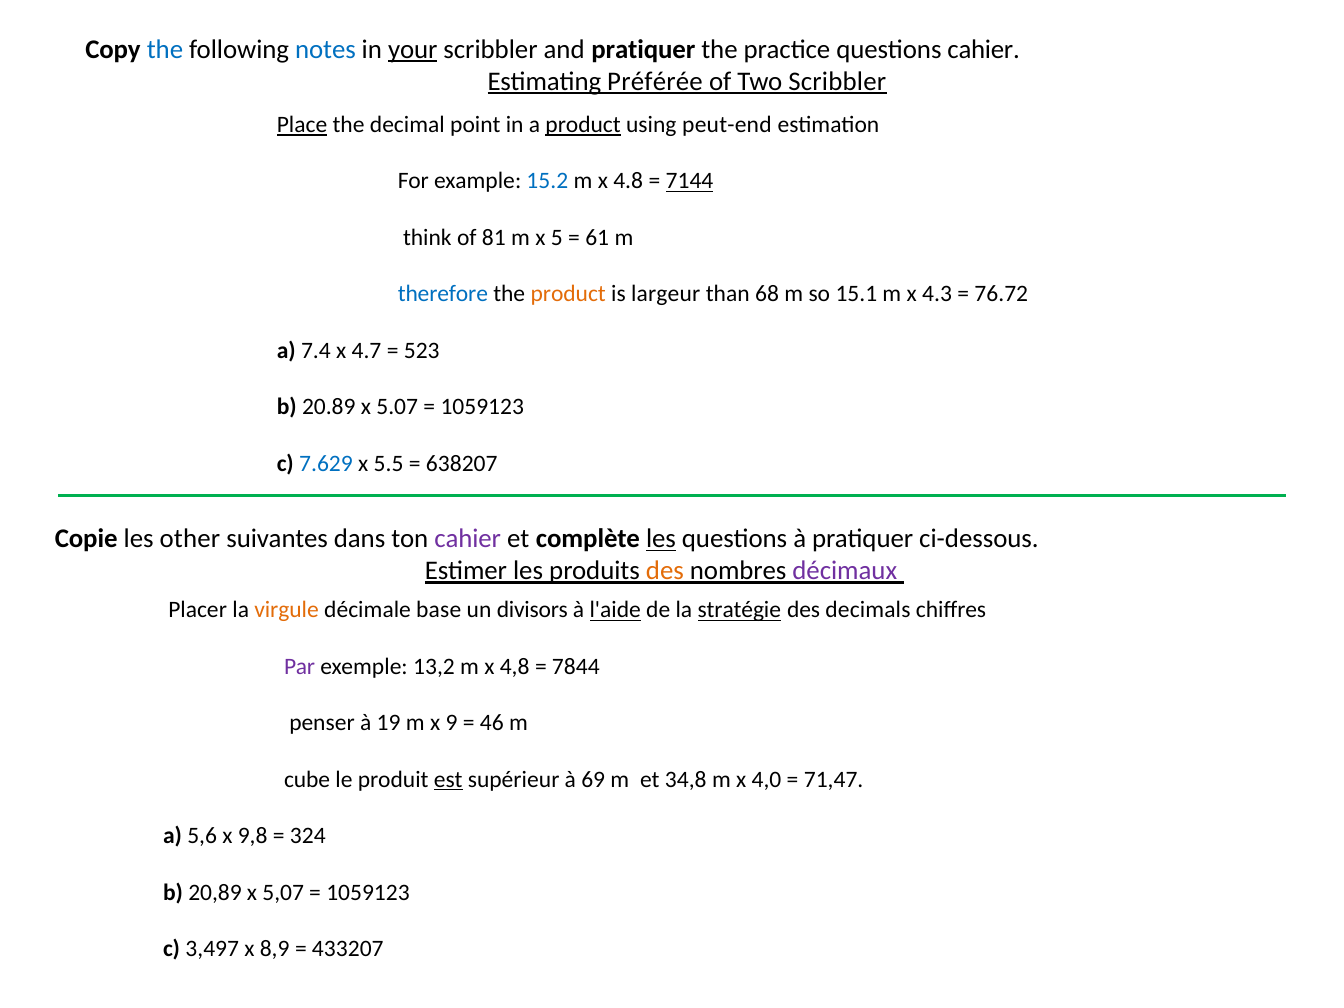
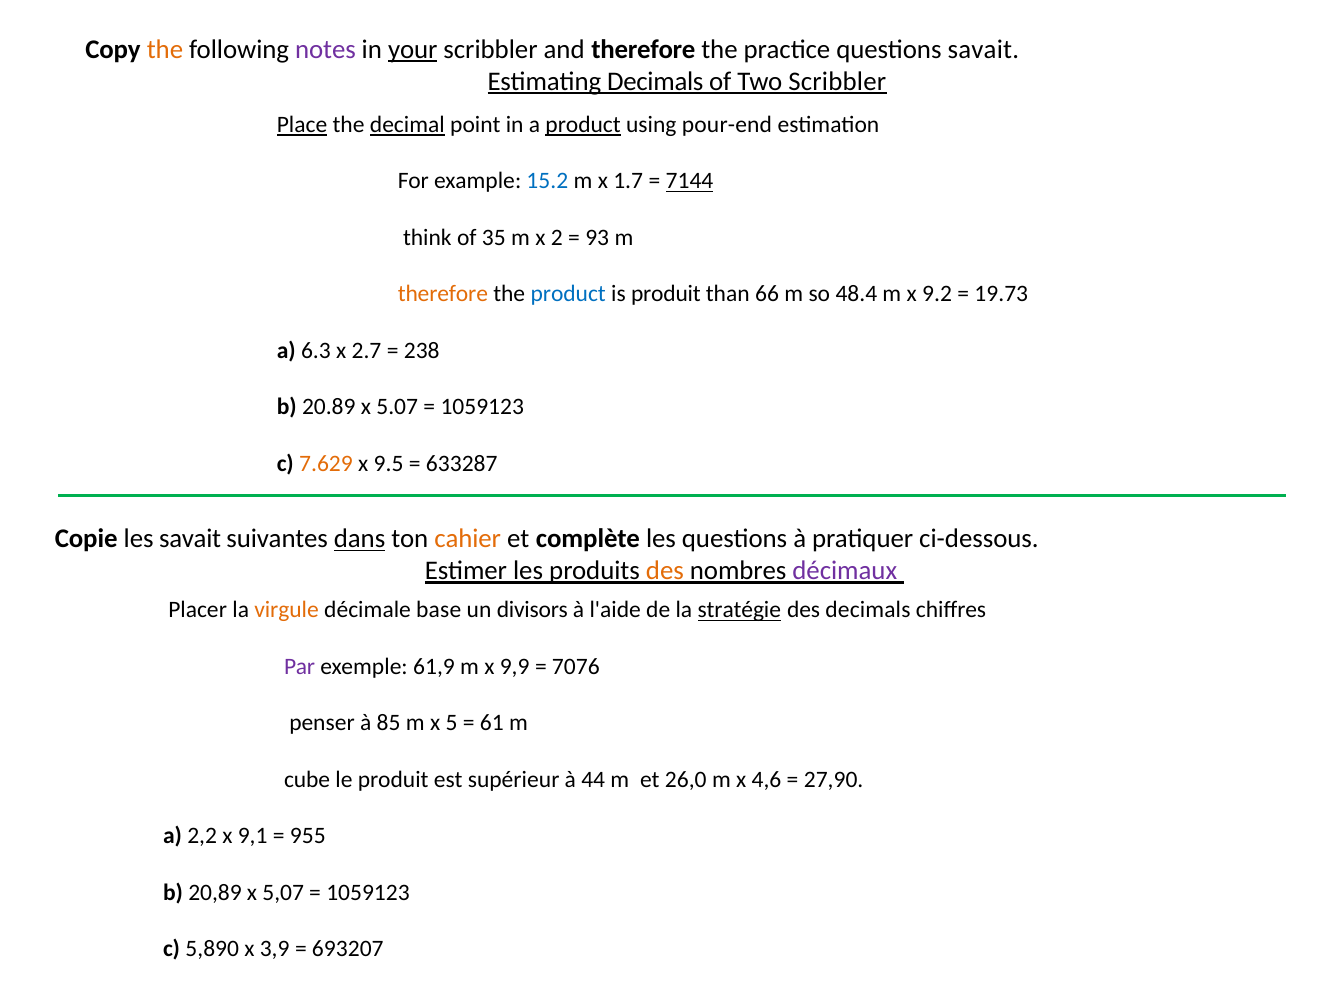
the at (165, 49) colour: blue -> orange
notes colour: blue -> purple
and pratiquer: pratiquer -> therefore
questions cahier: cahier -> savait
Estimating Préférée: Préférée -> Decimals
decimal underline: none -> present
peut-end: peut-end -> pour-end
4.8: 4.8 -> 1.7
81: 81 -> 35
5: 5 -> 2
61: 61 -> 93
therefore at (443, 294) colour: blue -> orange
product at (568, 294) colour: orange -> blue
is largeur: largeur -> produit
68: 68 -> 66
15.1: 15.1 -> 48.4
4.3: 4.3 -> 9.2
76.72: 76.72 -> 19.73
7.4: 7.4 -> 6.3
4.7: 4.7 -> 2.7
523: 523 -> 238
7.629 colour: blue -> orange
5.5: 5.5 -> 9.5
638207: 638207 -> 633287
les other: other -> savait
dans underline: none -> present
cahier at (468, 539) colour: purple -> orange
les at (661, 539) underline: present -> none
l'aide underline: present -> none
13,2: 13,2 -> 61,9
4,8: 4,8 -> 9,9
7844: 7844 -> 7076
19: 19 -> 85
9: 9 -> 5
46: 46 -> 61
est underline: present -> none
69: 69 -> 44
34,8: 34,8 -> 26,0
4,0: 4,0 -> 4,6
71,47: 71,47 -> 27,90
5,6: 5,6 -> 2,2
9,8: 9,8 -> 9,1
324: 324 -> 955
3,497: 3,497 -> 5,890
8,9: 8,9 -> 3,9
433207: 433207 -> 693207
